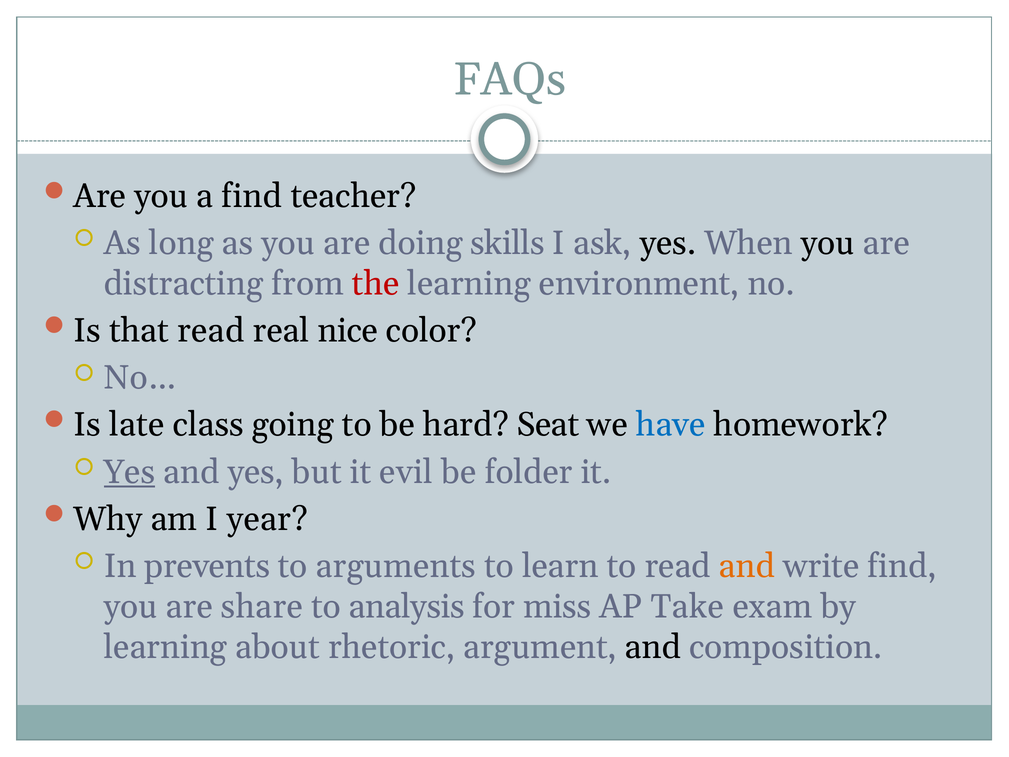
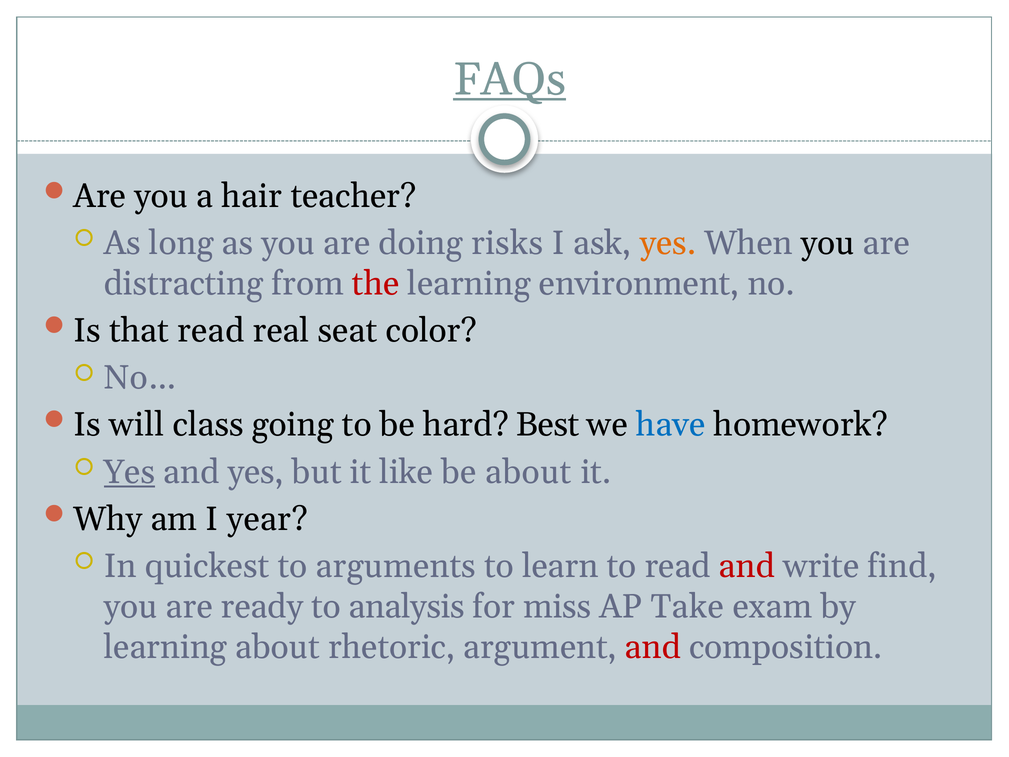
FAQs underline: none -> present
a find: find -> hair
skills: skills -> risks
yes at (668, 243) colour: black -> orange
nice: nice -> seat
late: late -> will
Seat: Seat -> Best
evil: evil -> like
be folder: folder -> about
prevents: prevents -> quickest
and at (747, 566) colour: orange -> red
share: share -> ready
and at (653, 647) colour: black -> red
